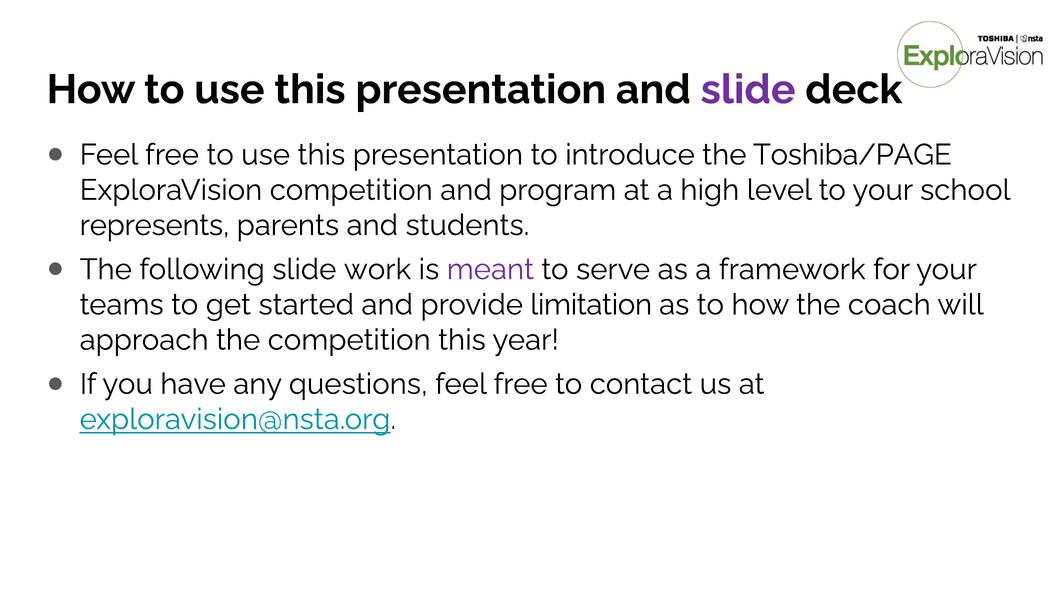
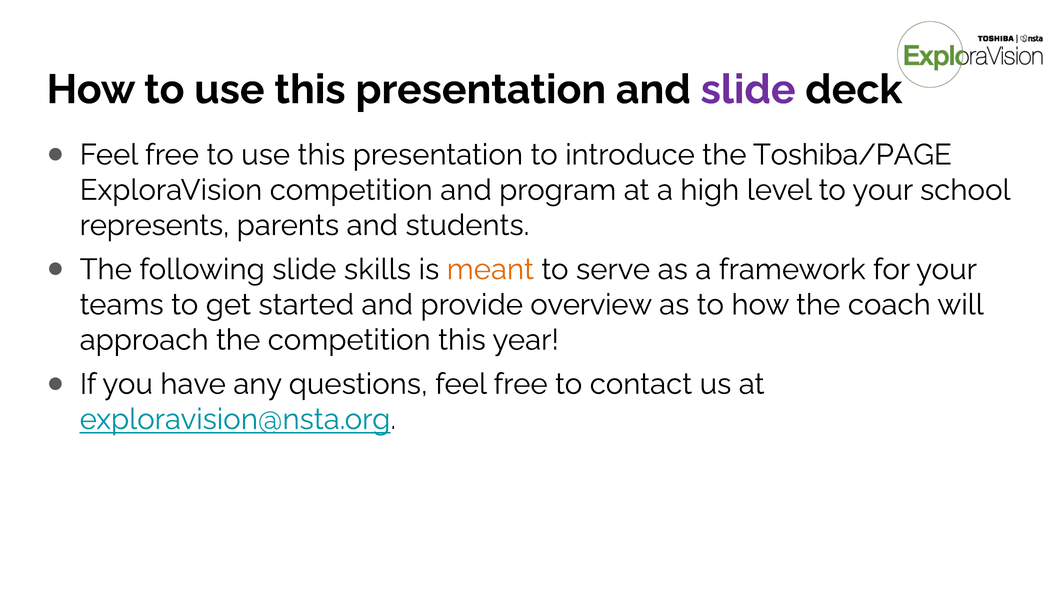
work: work -> skills
meant colour: purple -> orange
limitation: limitation -> overview
